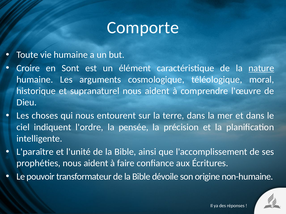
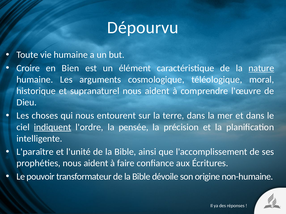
Comporte: Comporte -> Dépourvu
Sont: Sont -> Bien
indiquent underline: none -> present
